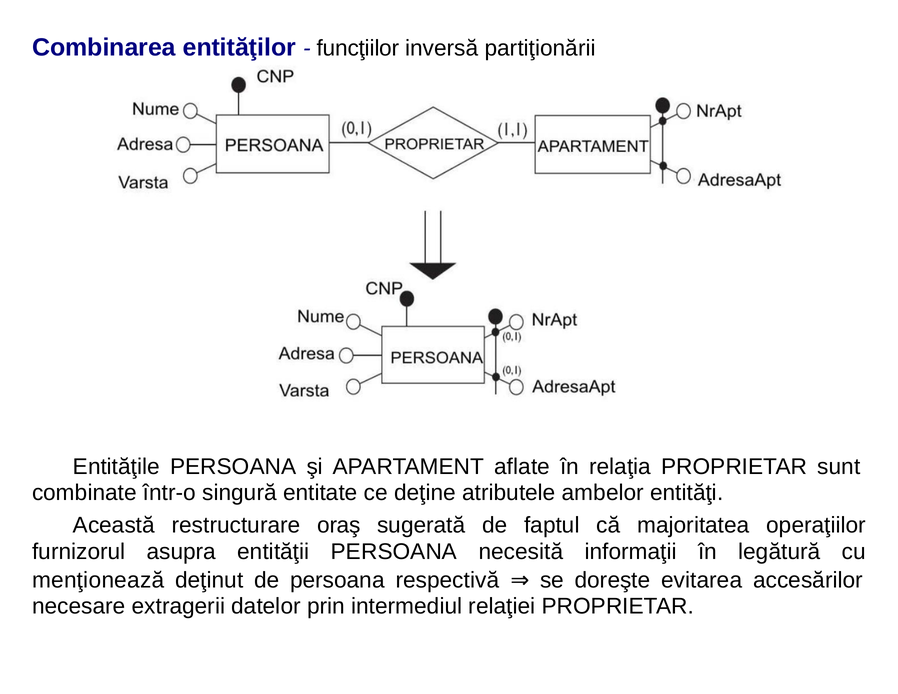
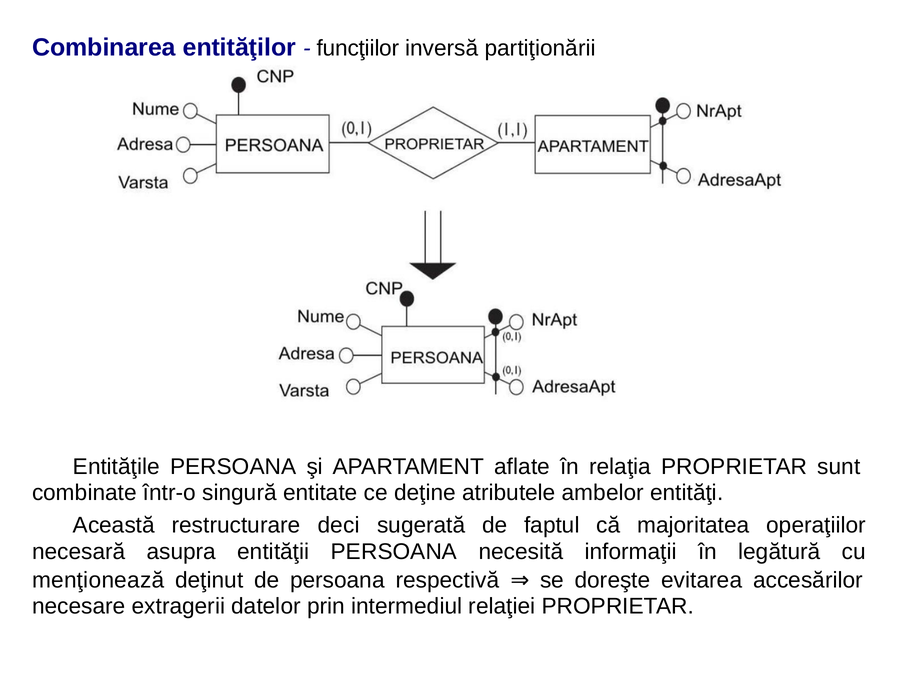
oraş: oraş -> deci
furnizorul: furnizorul -> necesară
